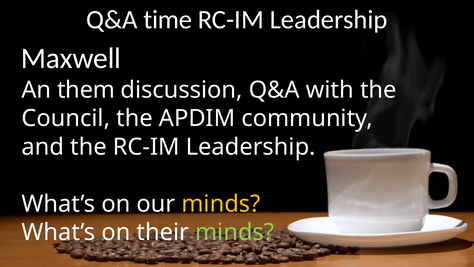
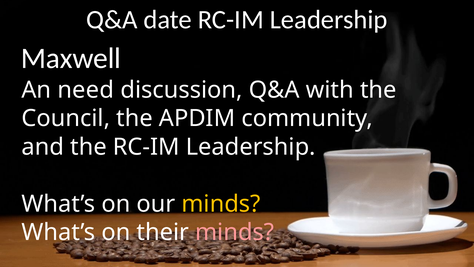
time: time -> date
them: them -> need
minds at (235, 232) colour: light green -> pink
